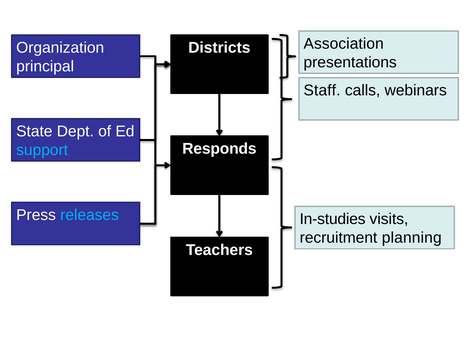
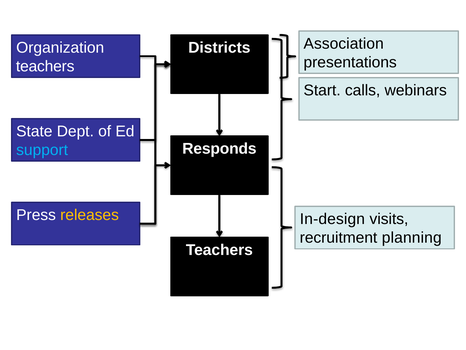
principal at (45, 66): principal -> teachers
Staff: Staff -> Start
releases colour: light blue -> yellow
In-studies: In-studies -> In-design
